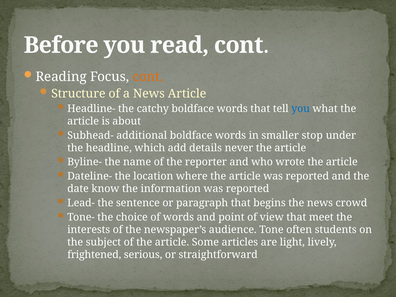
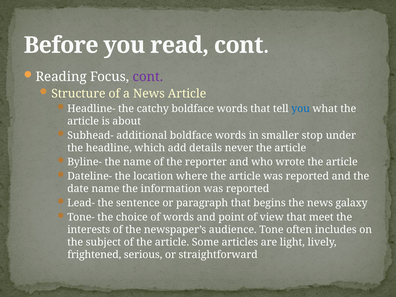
cont at (148, 77) colour: orange -> purple
date know: know -> name
crowd: crowd -> galaxy
students: students -> includes
